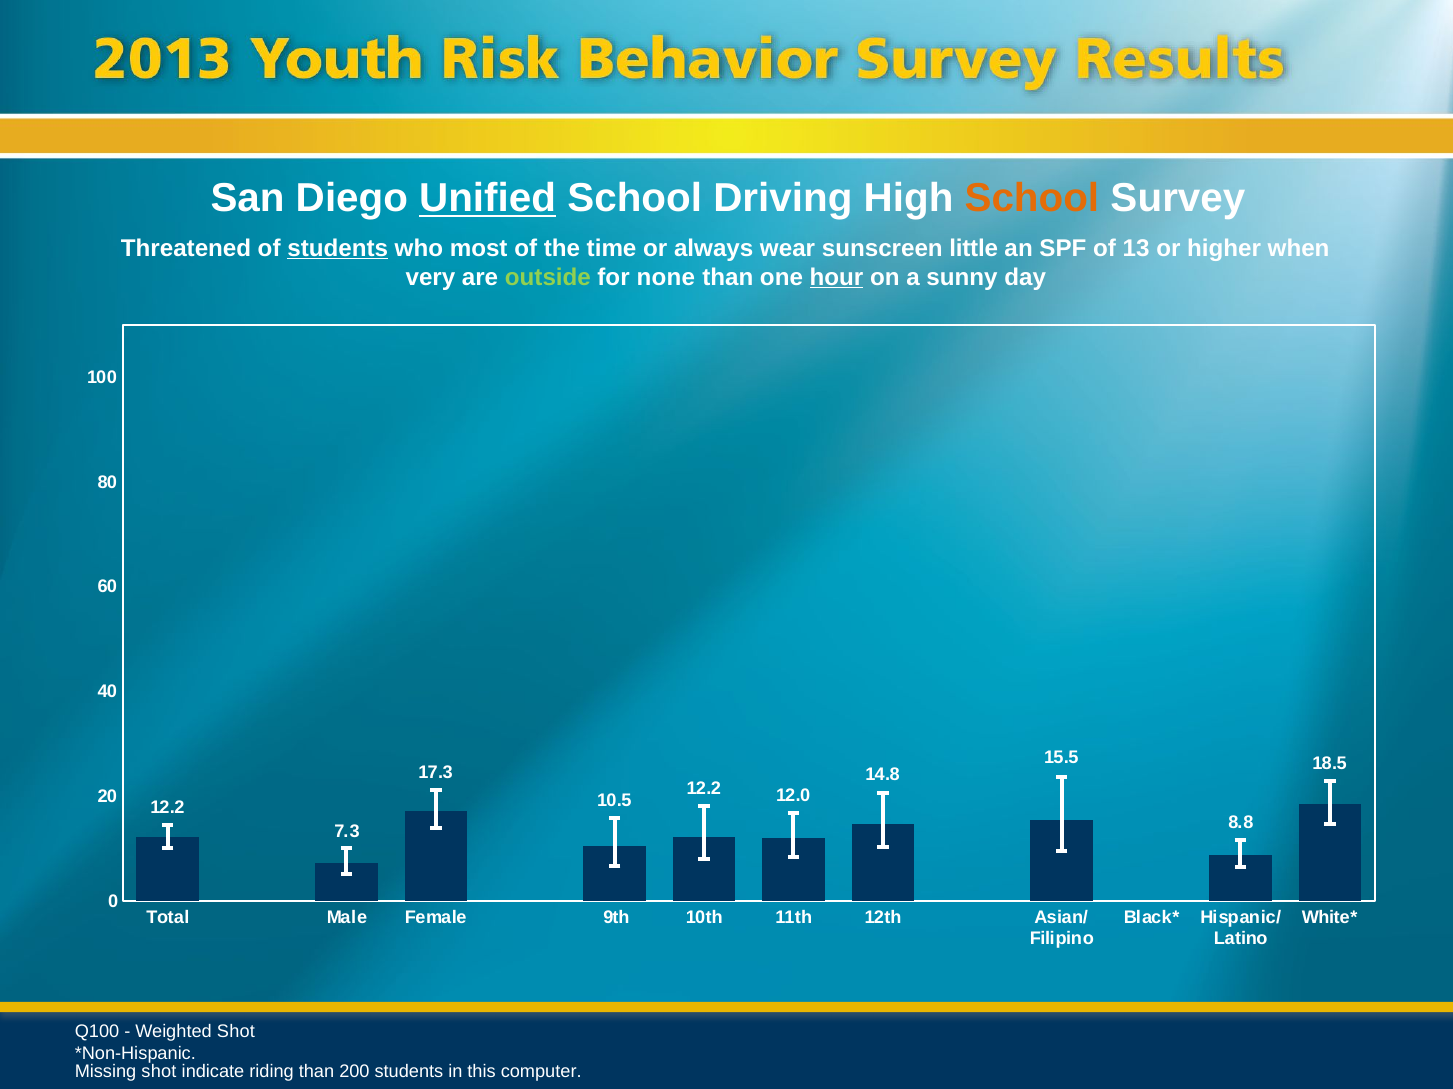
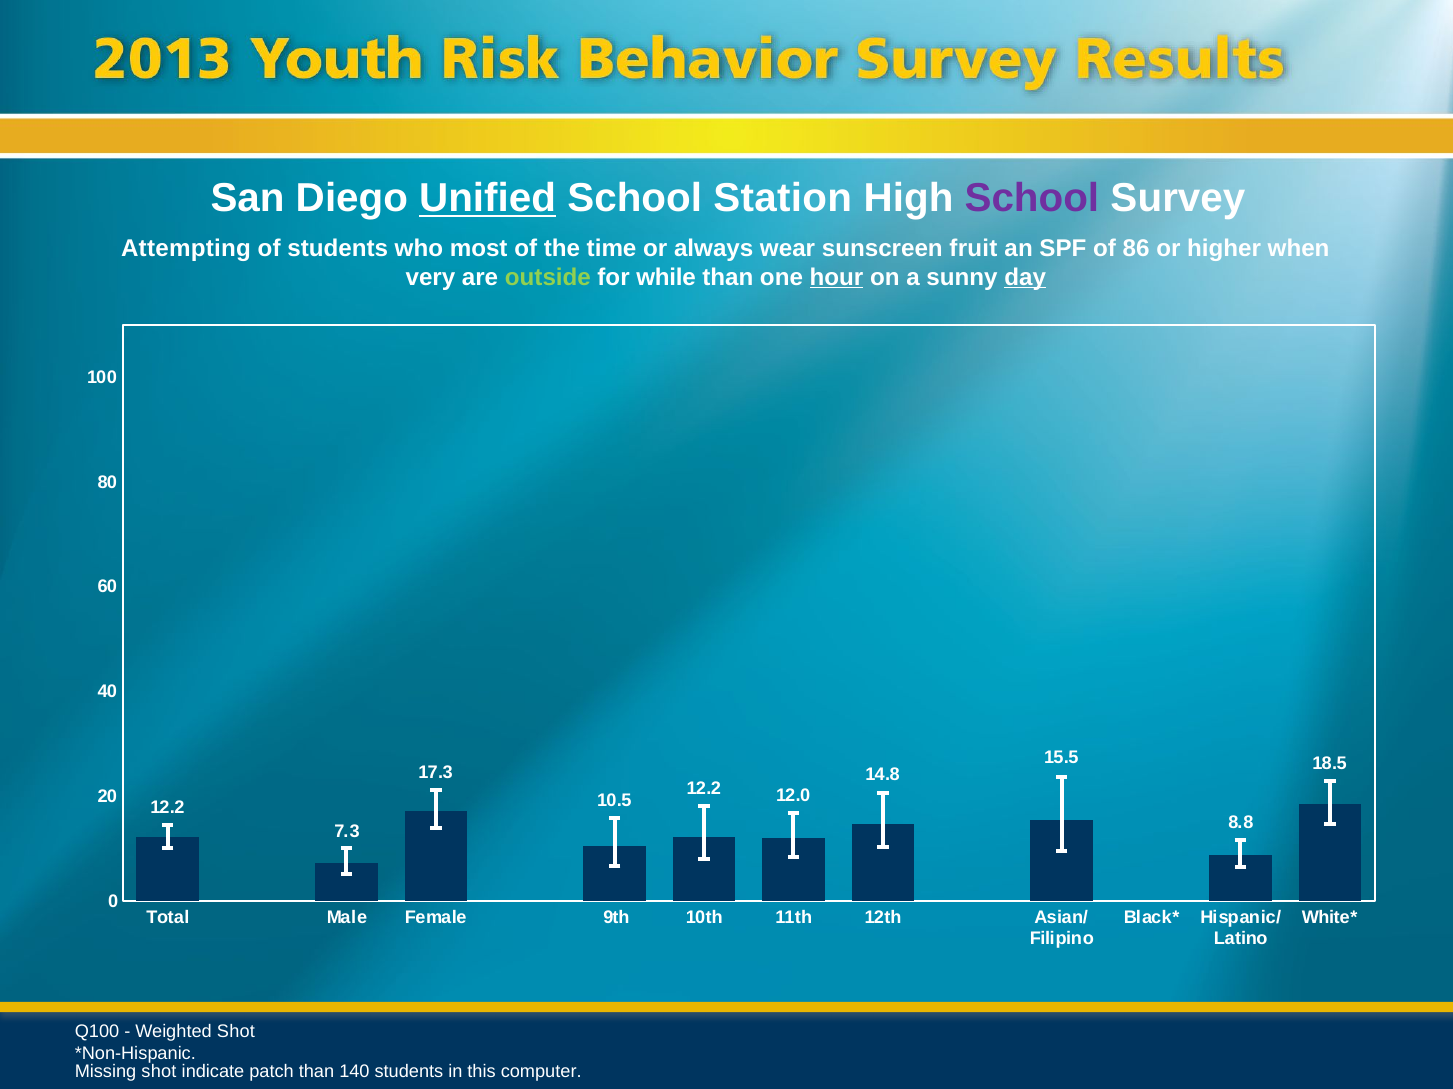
Driving: Driving -> Station
School at (1032, 199) colour: orange -> purple
Threatened: Threatened -> Attempting
students at (338, 248) underline: present -> none
little: little -> fruit
13: 13 -> 86
none: none -> while
day underline: none -> present
riding: riding -> patch
200: 200 -> 140
